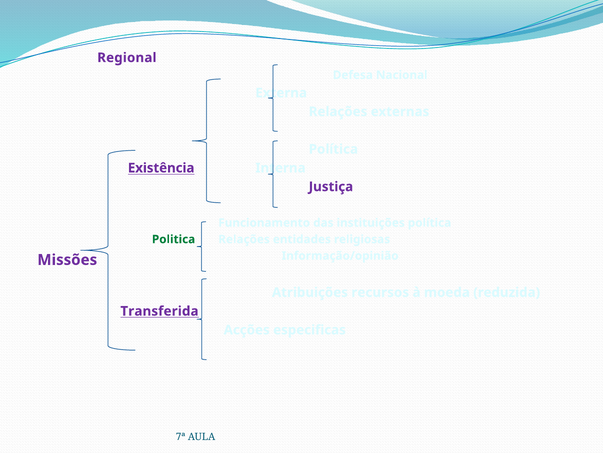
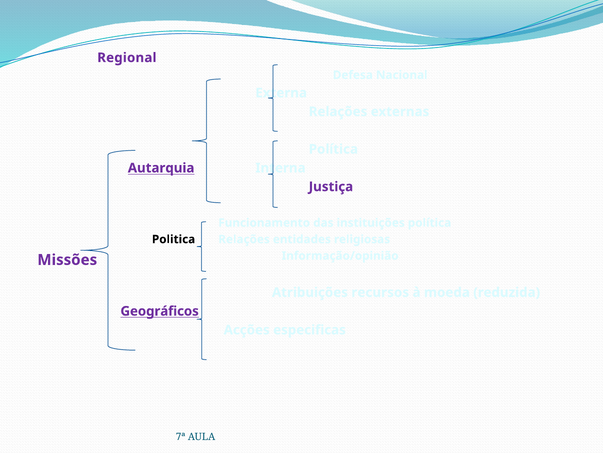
Existência: Existência -> Autarquia
Politica colour: green -> black
Transferida: Transferida -> Geográficos
